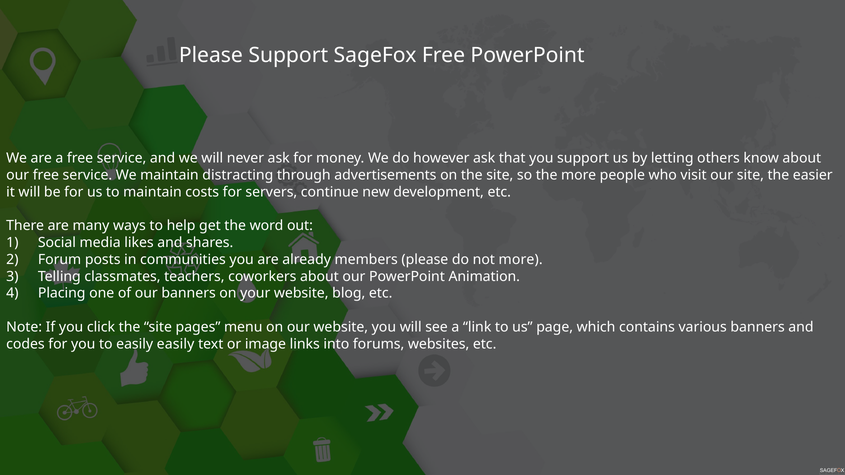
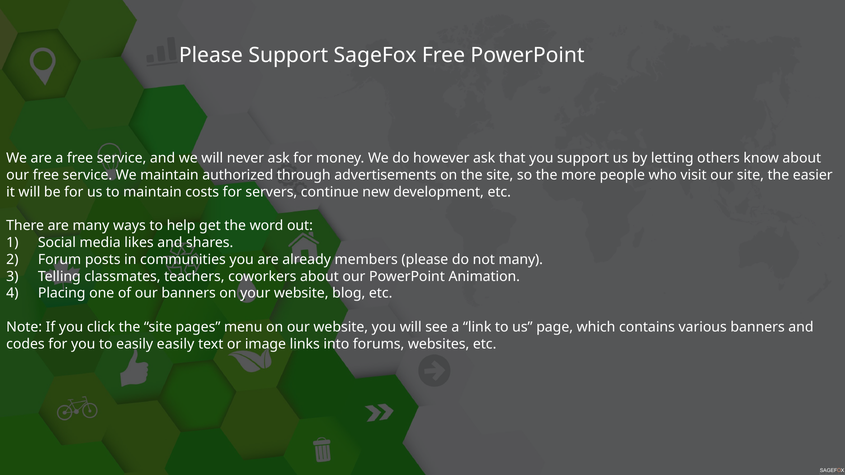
distracting: distracting -> authorized
not more: more -> many
